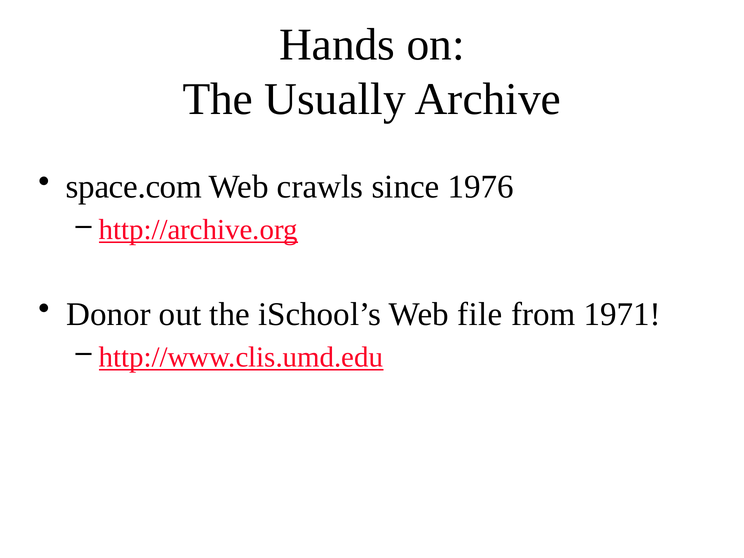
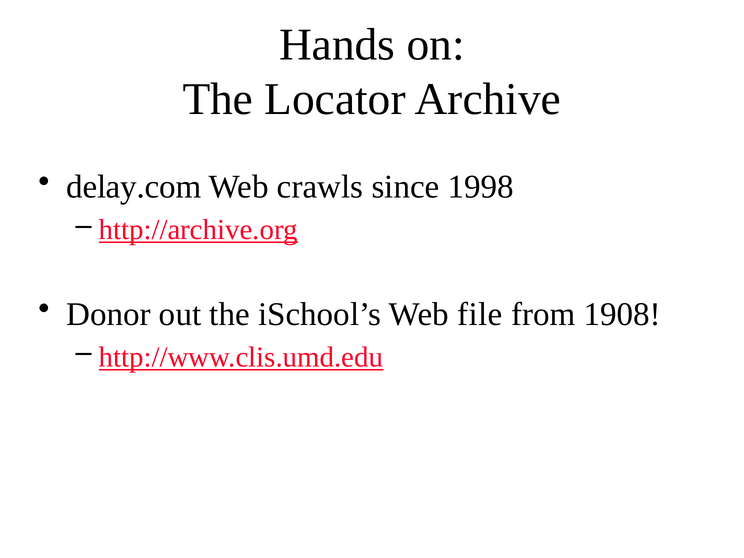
Usually: Usually -> Locator
space.com: space.com -> delay.com
1976: 1976 -> 1998
1971: 1971 -> 1908
